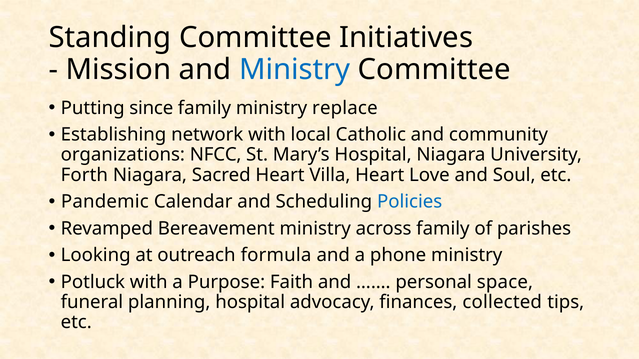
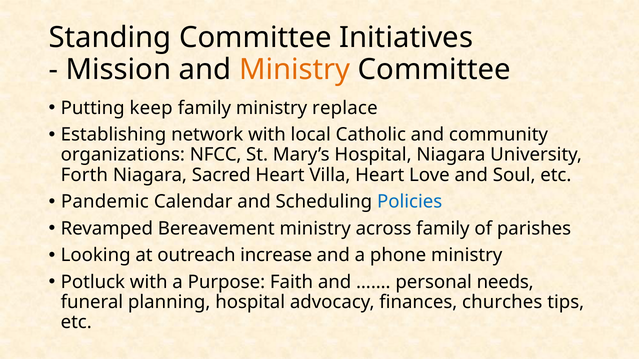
Ministry at (295, 69) colour: blue -> orange
since: since -> keep
formula: formula -> increase
space: space -> needs
collected: collected -> churches
